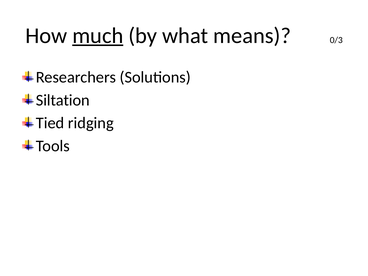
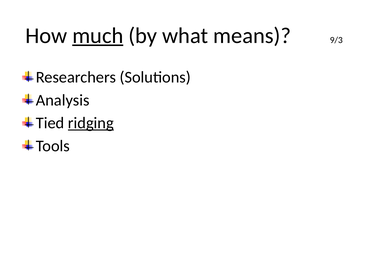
0/3: 0/3 -> 9/3
Siltation: Siltation -> Analysis
ridging underline: none -> present
